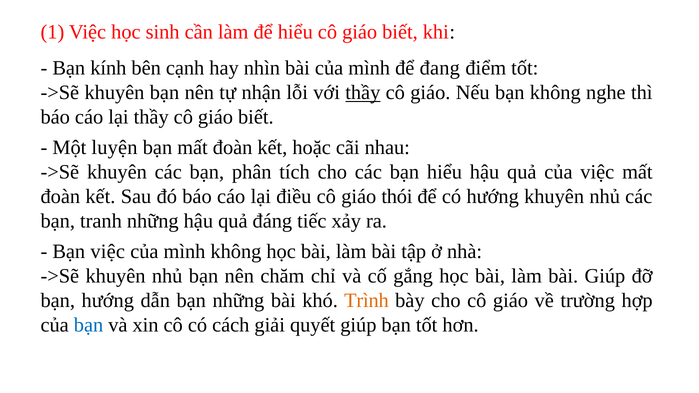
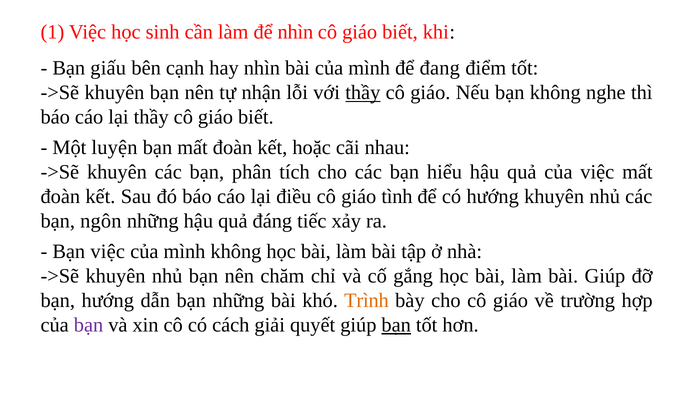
để hiểu: hiểu -> nhìn
kính: kính -> giấu
thói: thói -> tình
tranh: tranh -> ngôn
bạn at (89, 325) colour: blue -> purple
bạn at (396, 325) underline: none -> present
